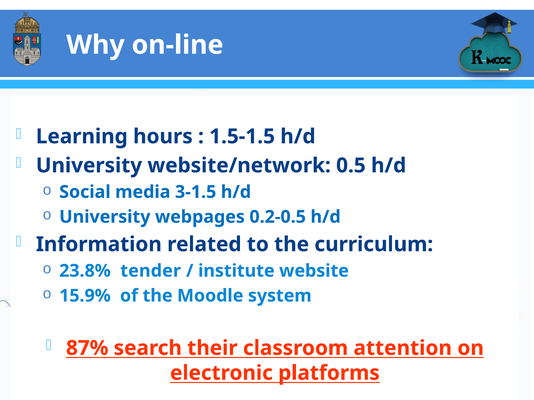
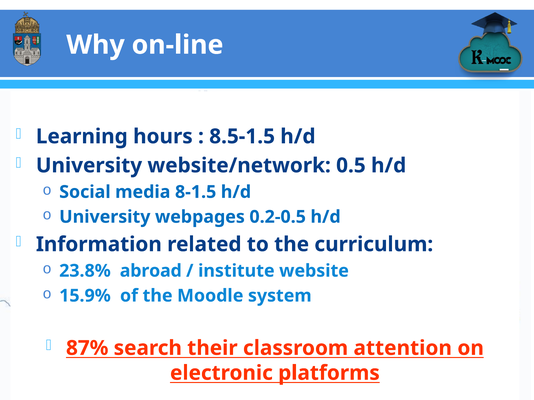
1.5-1.5: 1.5-1.5 -> 8.5-1.5
3-1.5: 3-1.5 -> 8-1.5
tender: tender -> abroad
